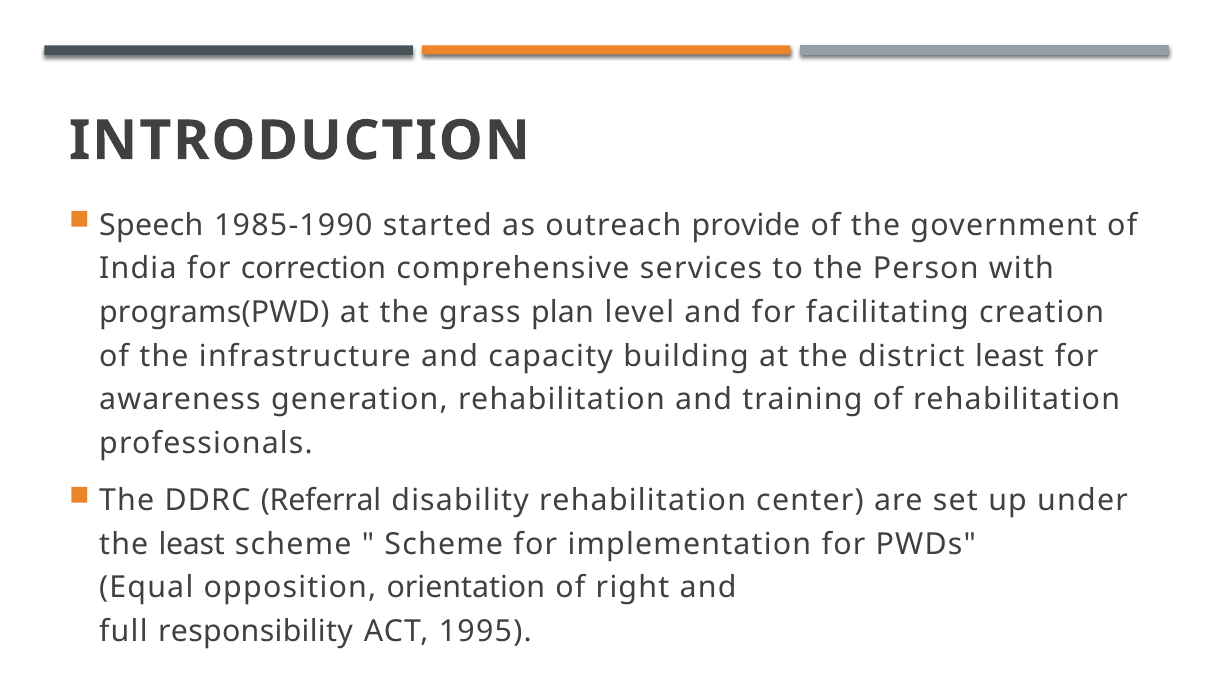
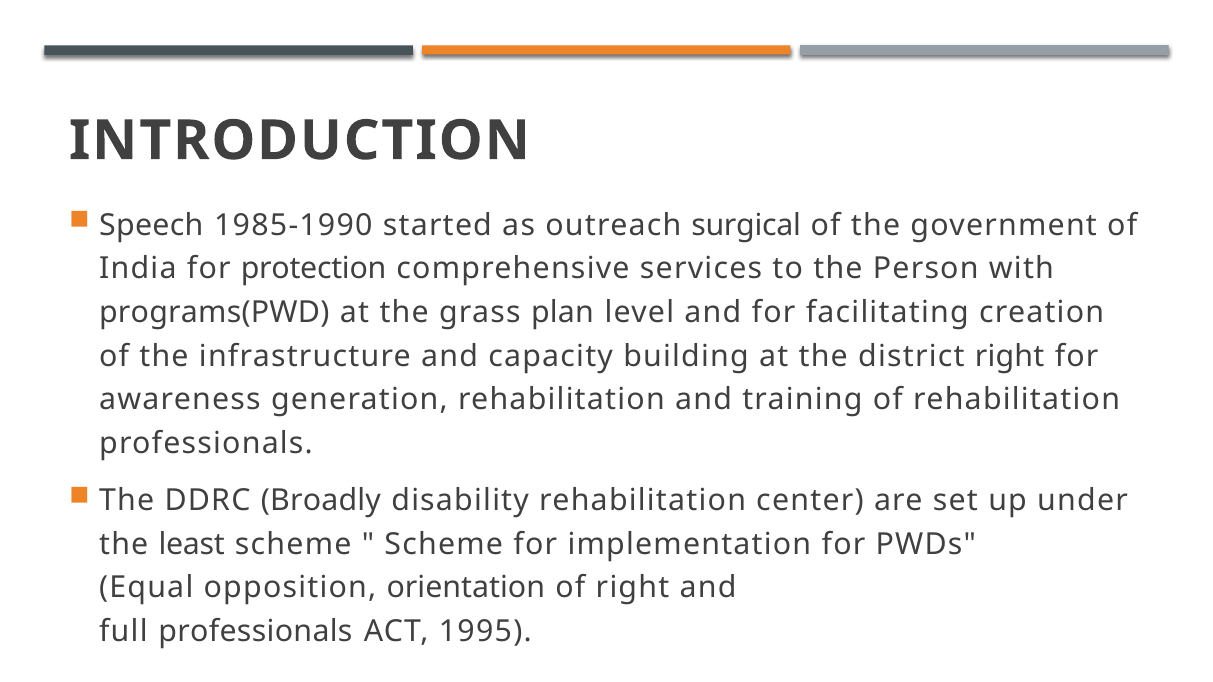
provide: provide -> surgical
correction: correction -> protection
district least: least -> right
Referral: Referral -> Broadly
full responsibility: responsibility -> professionals
